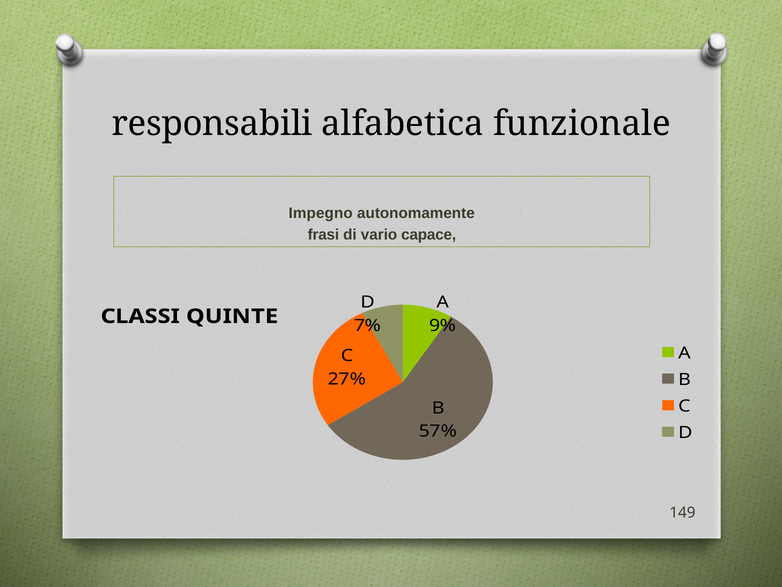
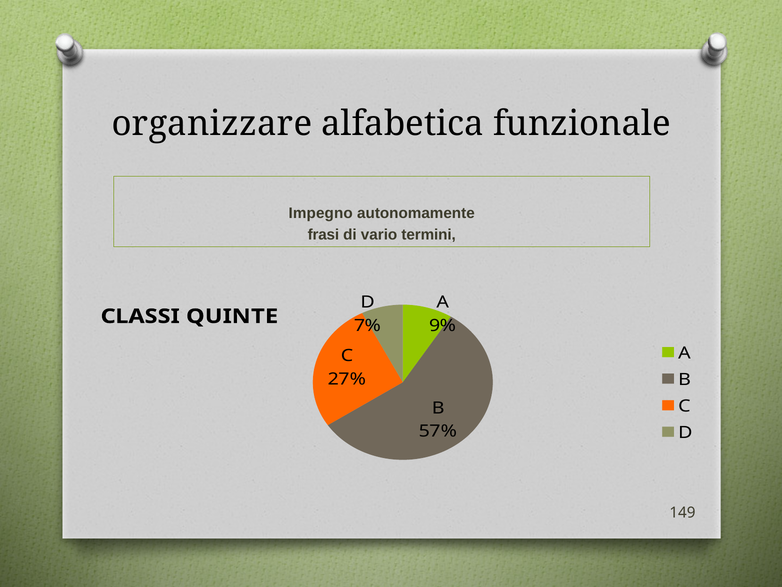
responsabili: responsabili -> organizzare
capace: capace -> termini
